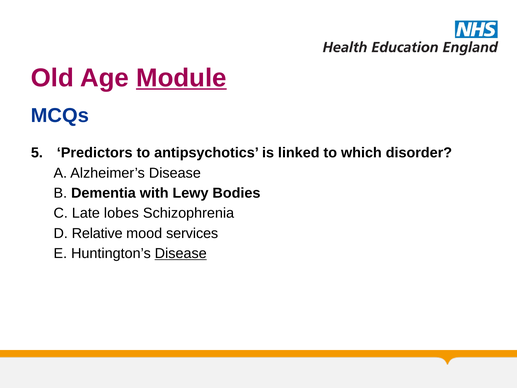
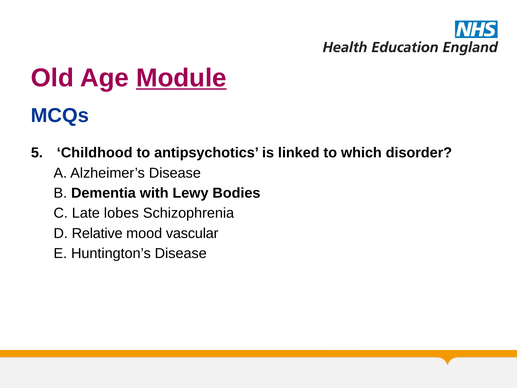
Predictors: Predictors -> Childhood
services: services -> vascular
Disease at (181, 253) underline: present -> none
